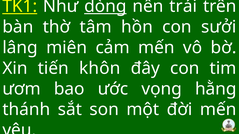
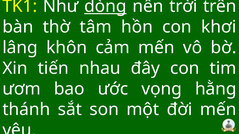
TK1 underline: present -> none
trái: trái -> trời
sưởi: sưởi -> khơi
miên: miên -> khôn
khôn: khôn -> nhau
